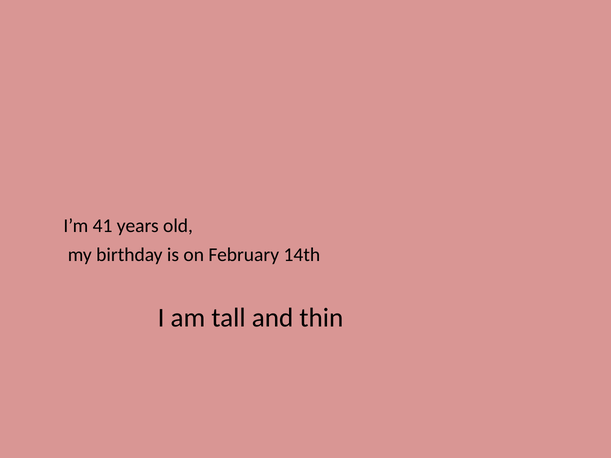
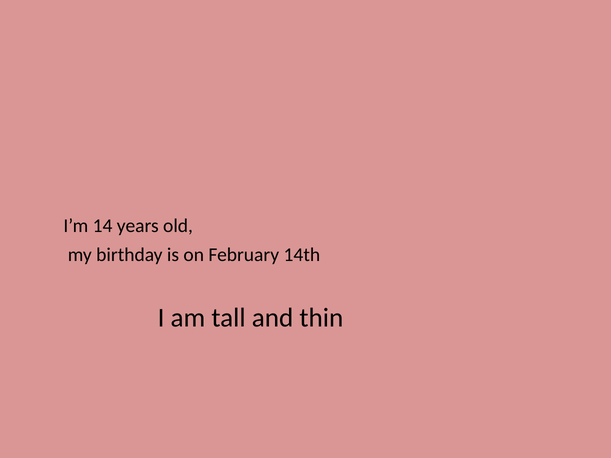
41: 41 -> 14
